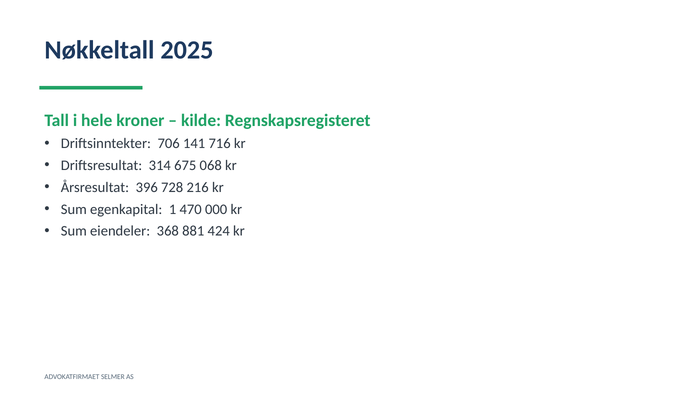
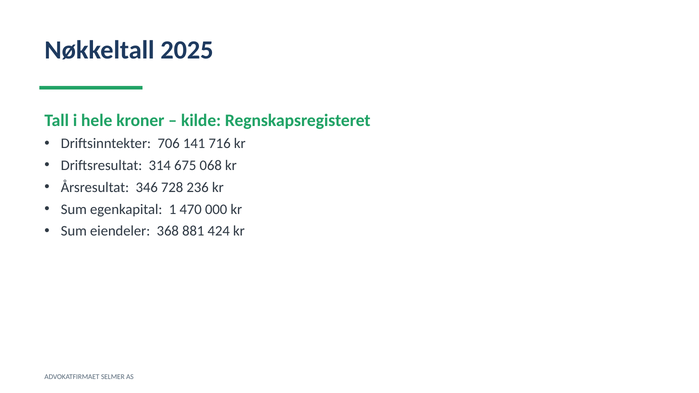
396: 396 -> 346
216: 216 -> 236
